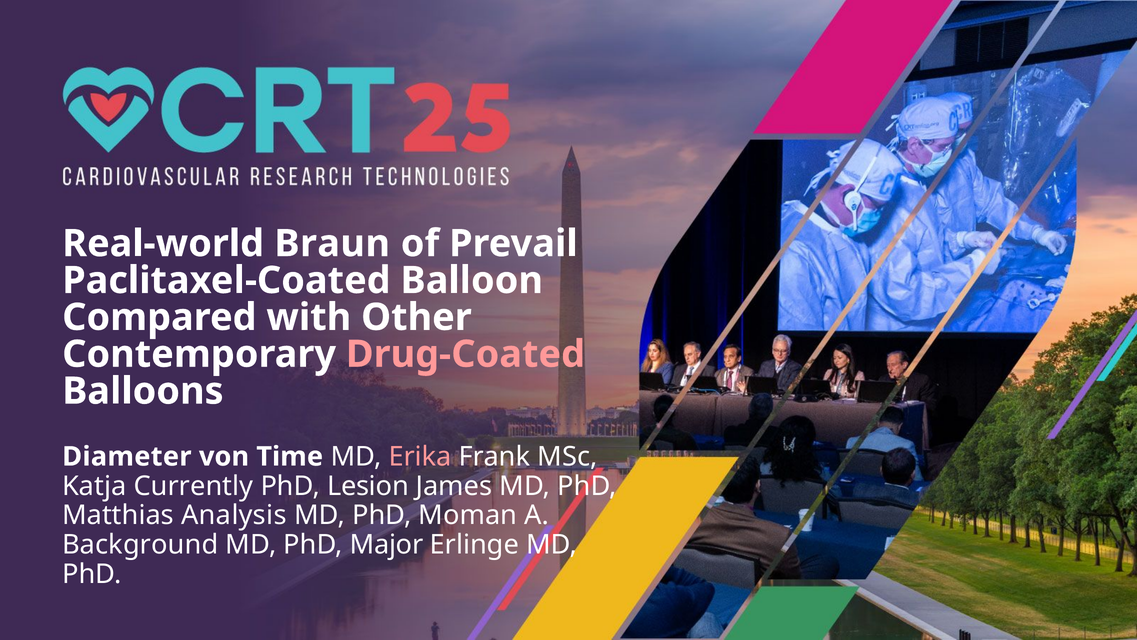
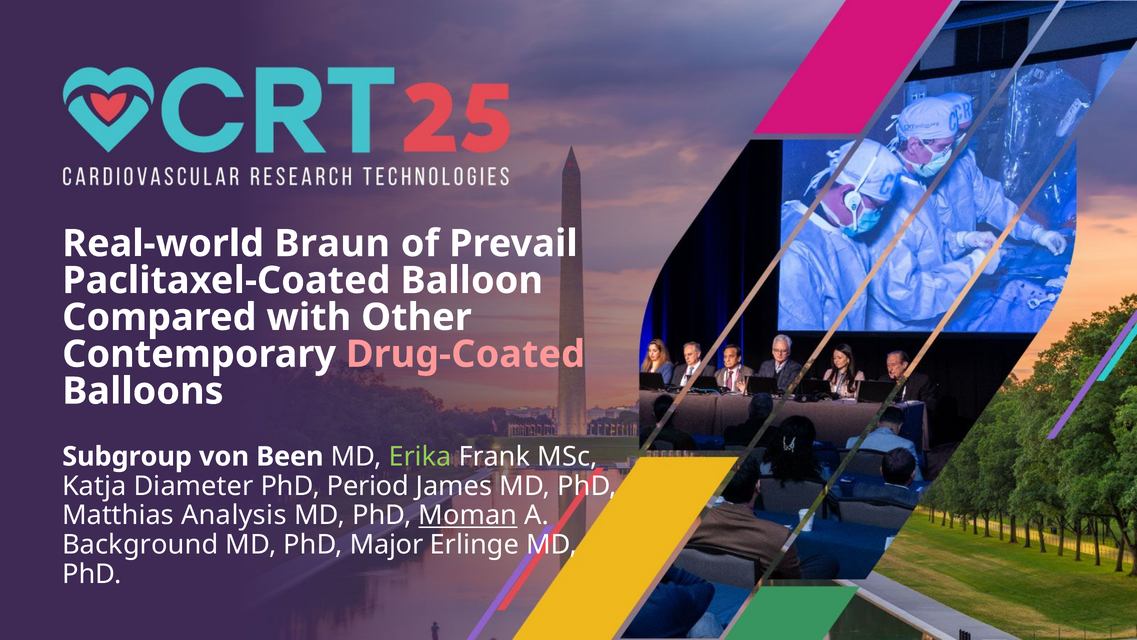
Diameter: Diameter -> Subgroup
Time: Time -> Been
Erika colour: pink -> light green
Currently: Currently -> Diameter
Lesion: Lesion -> Period
Moman underline: none -> present
